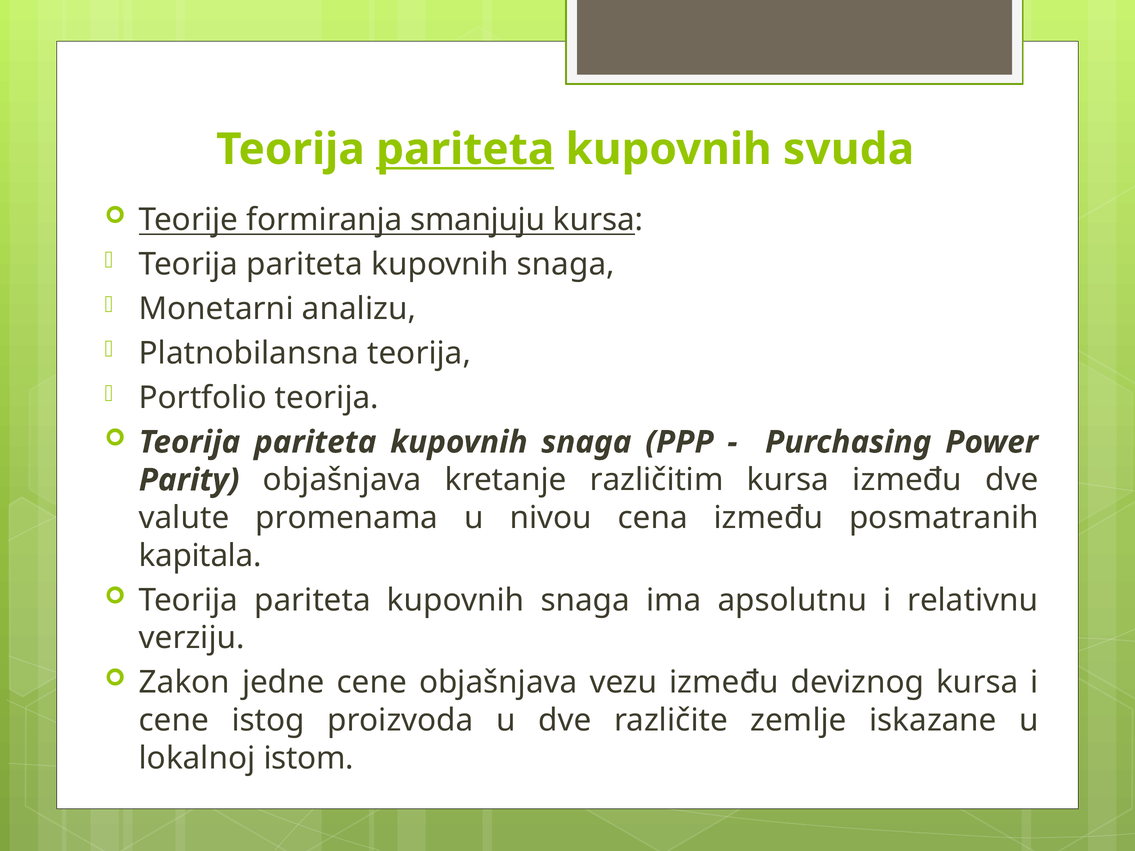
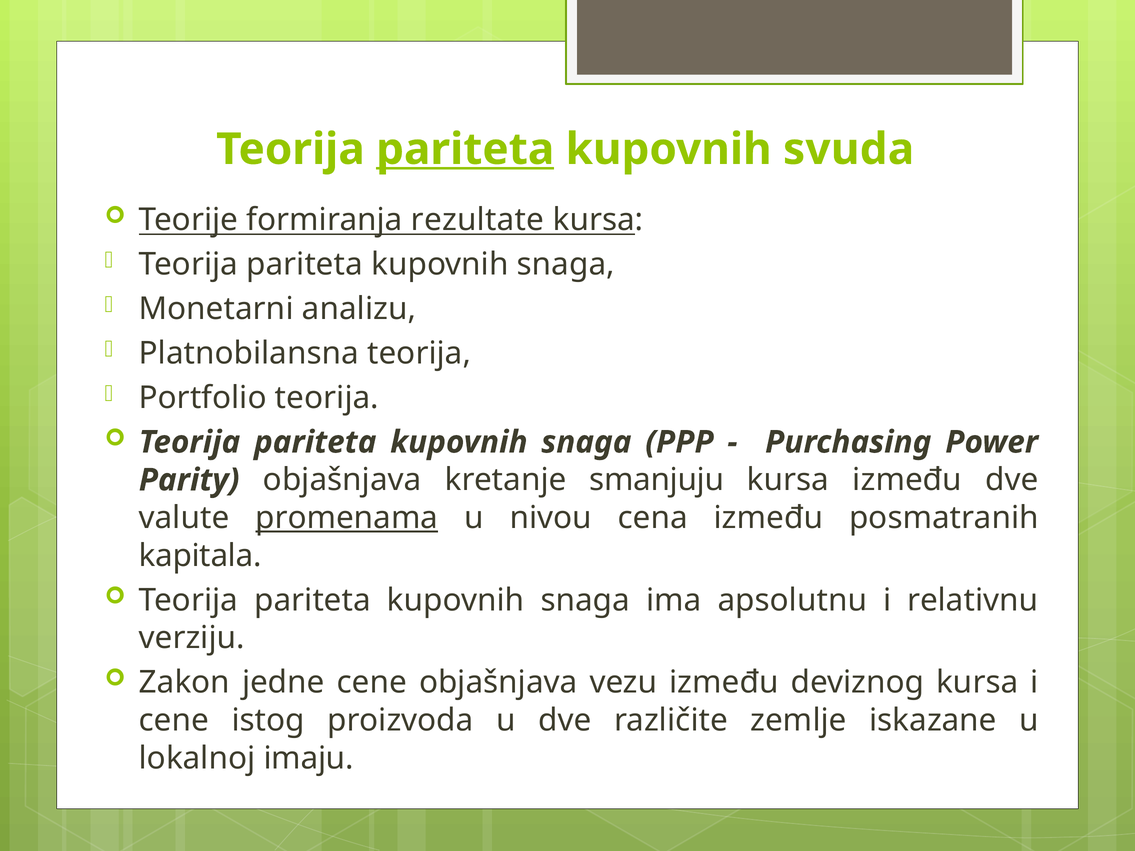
smanjuju: smanjuju -> rezultate
različitim: različitim -> smanjuju
promenama underline: none -> present
istom: istom -> imaju
